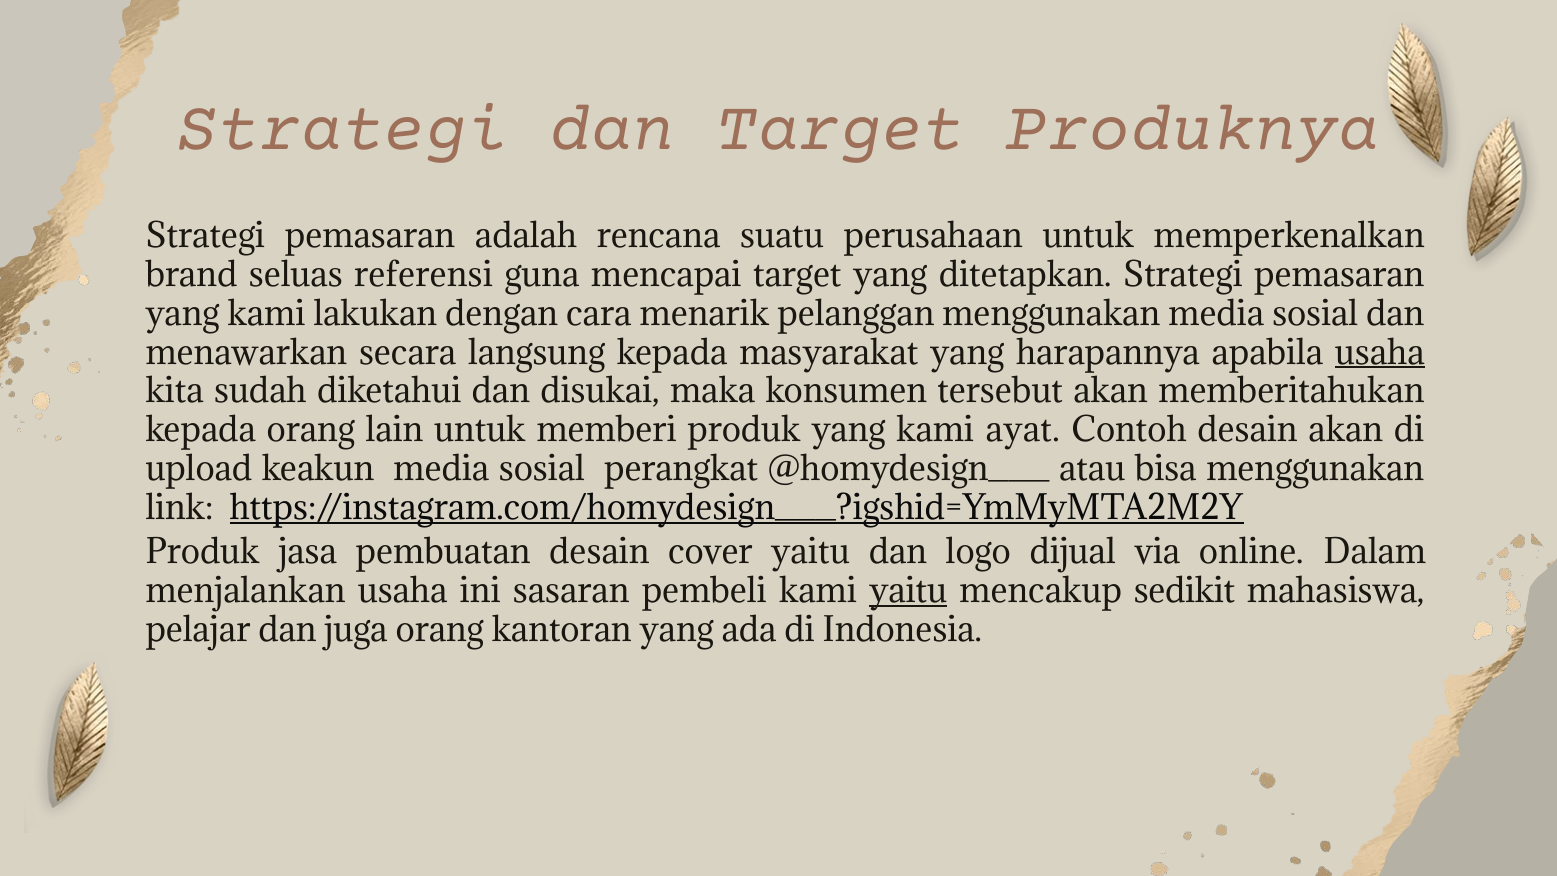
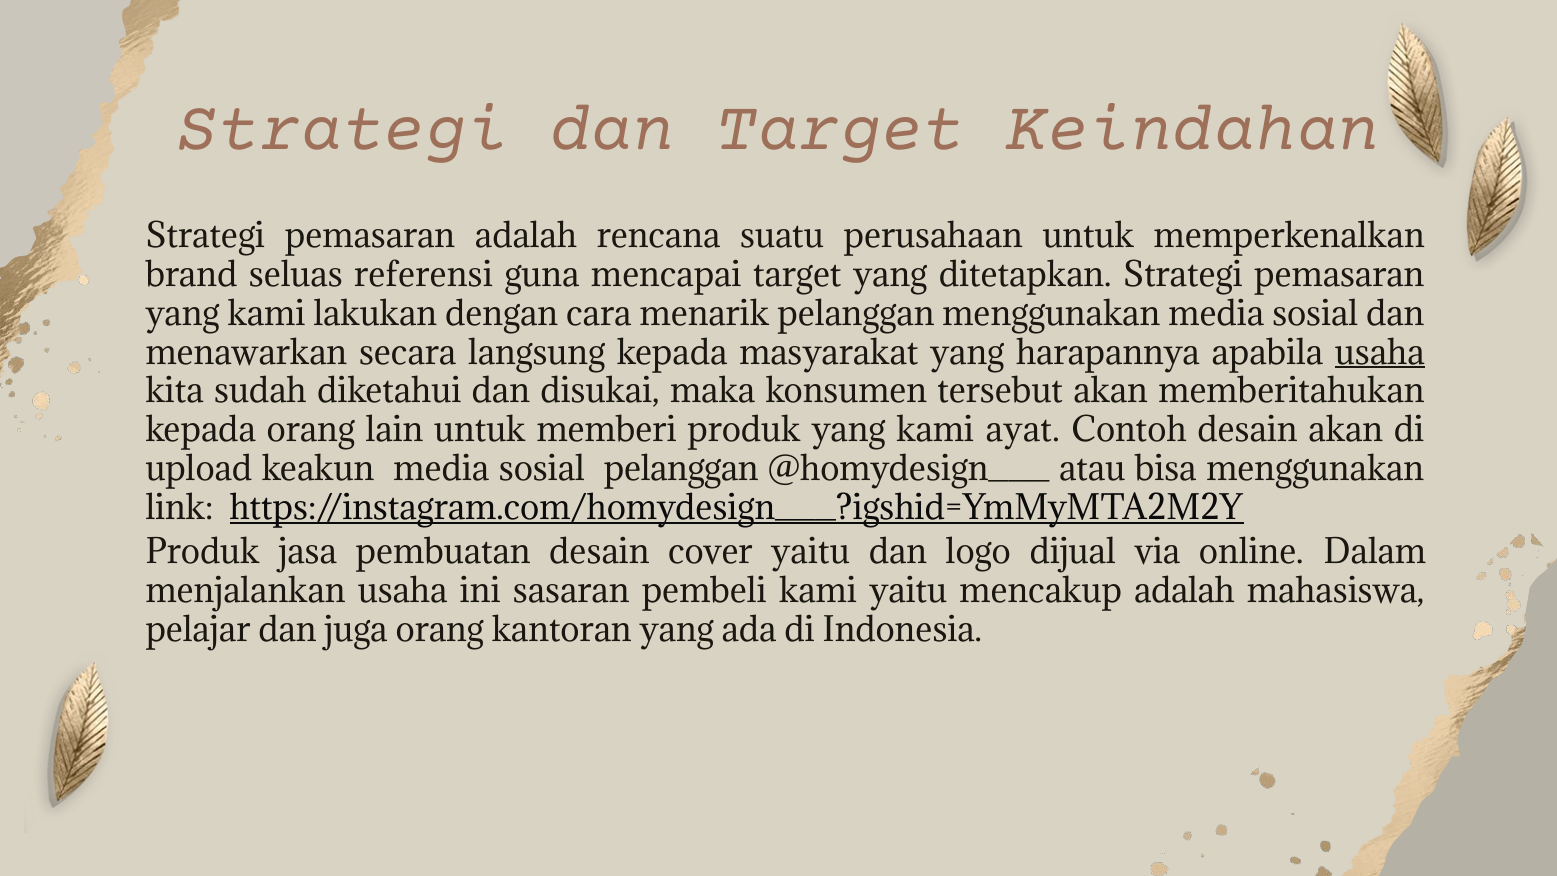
Produknya: Produknya -> Keindahan
sosial perangkat: perangkat -> pelanggan
yaitu at (908, 592) underline: present -> none
mencakup sedikit: sedikit -> adalah
